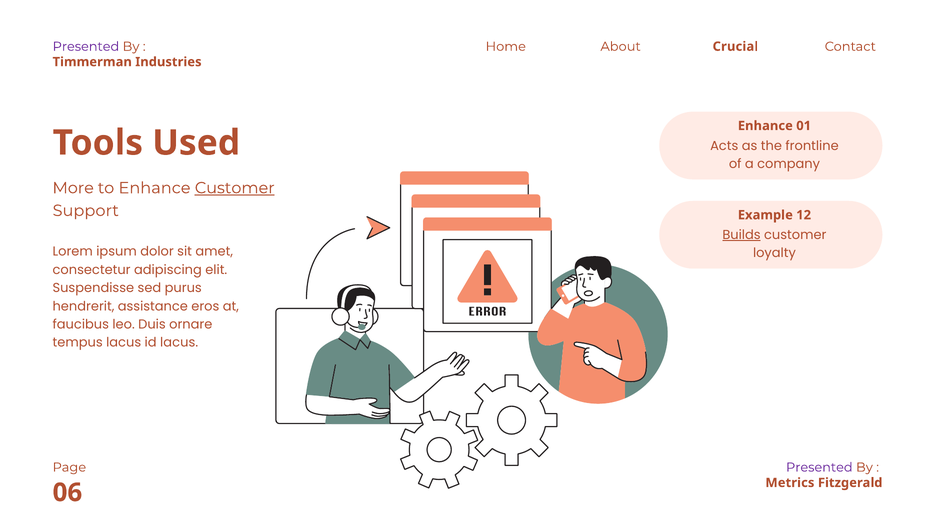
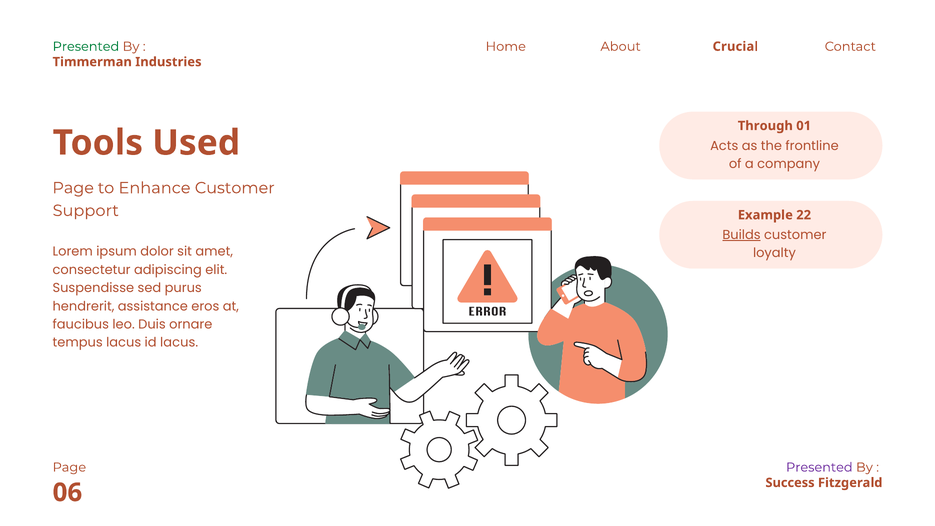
Presented at (86, 47) colour: purple -> green
Enhance at (765, 126): Enhance -> Through
More at (73, 188): More -> Page
Customer at (235, 188) underline: present -> none
12: 12 -> 22
Metrics: Metrics -> Success
